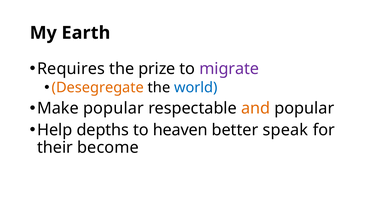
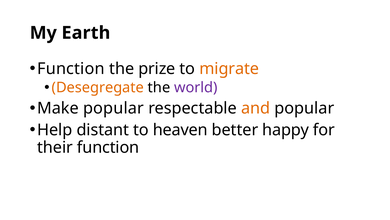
Requires at (71, 69): Requires -> Function
migrate colour: purple -> orange
world colour: blue -> purple
depths: depths -> distant
speak: speak -> happy
their become: become -> function
